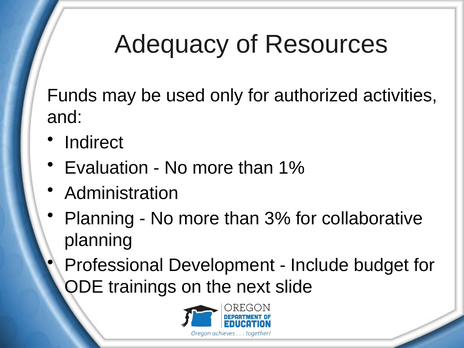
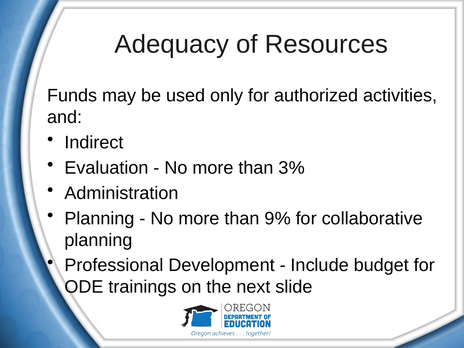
1%: 1% -> 3%
3%: 3% -> 9%
